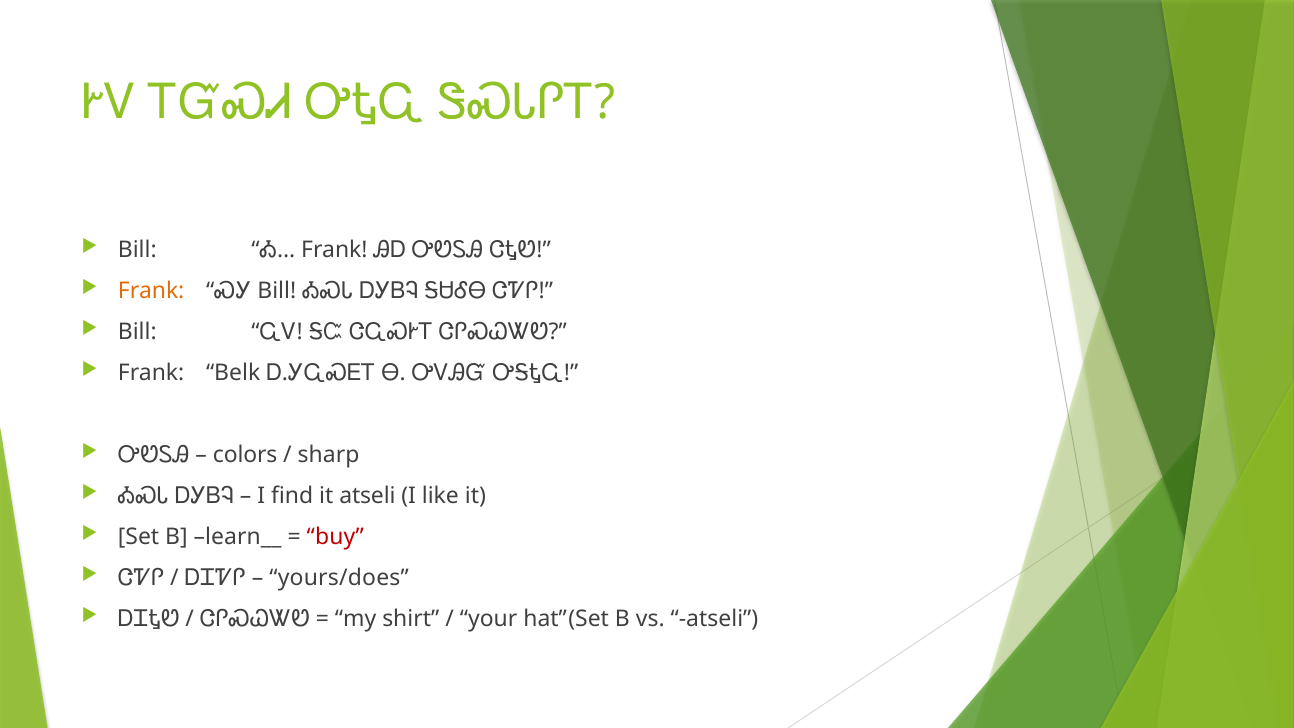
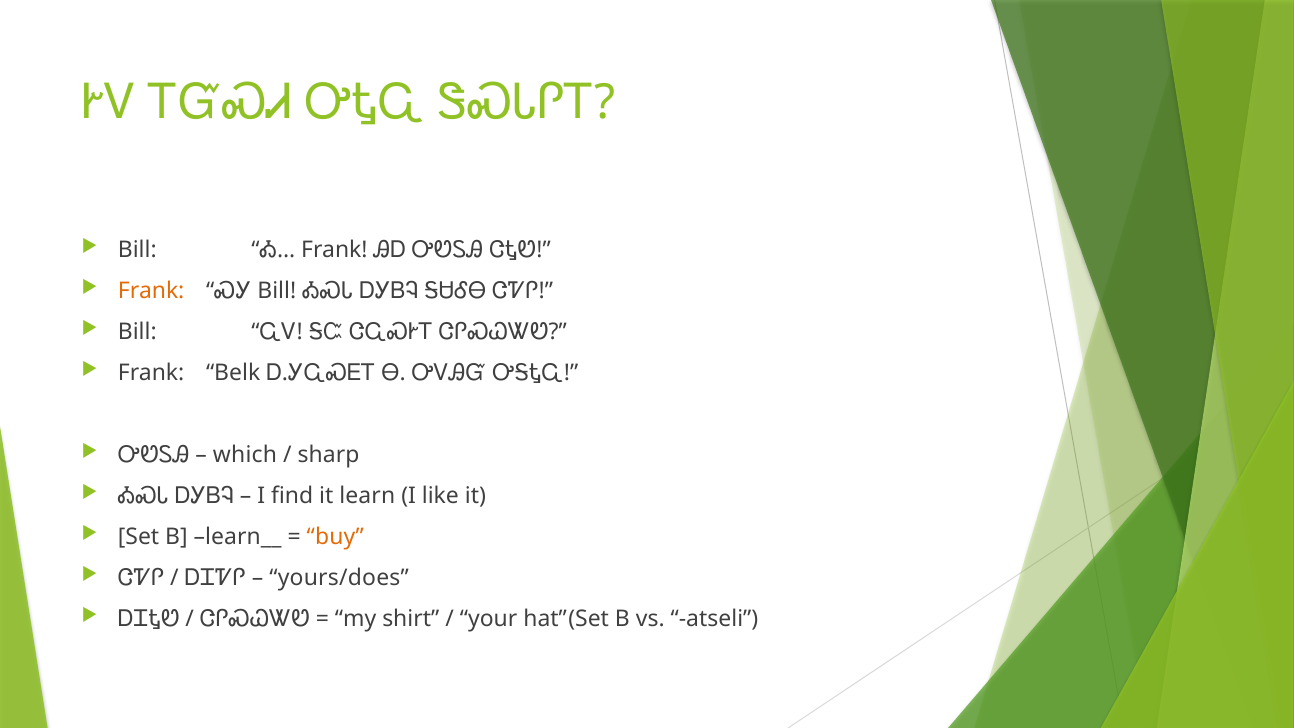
colors: colors -> which
it atseli: atseli -> learn
buy colour: red -> orange
